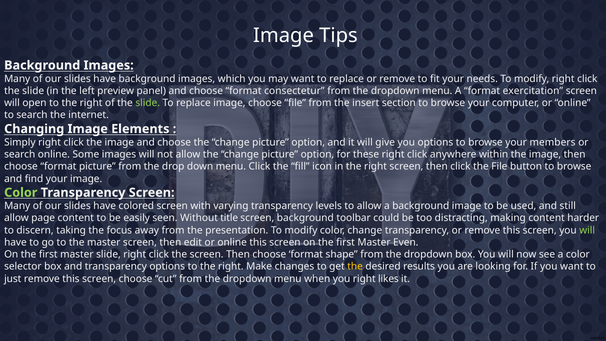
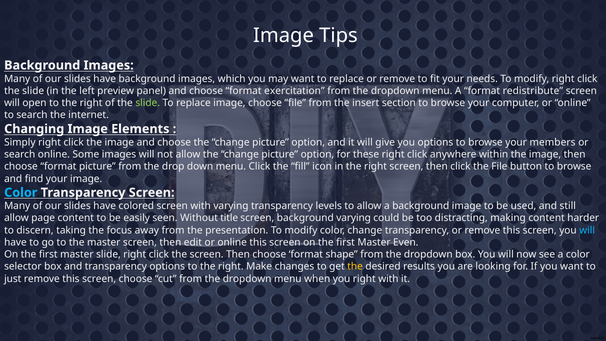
consectetur: consectetur -> exercitation
exercitation: exercitation -> redistribute
Color at (21, 193) colour: light green -> light blue
background toolbar: toolbar -> varying
will at (587, 230) colour: light green -> light blue
right likes: likes -> with
